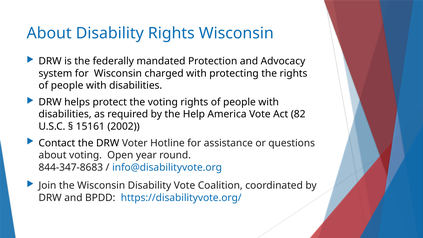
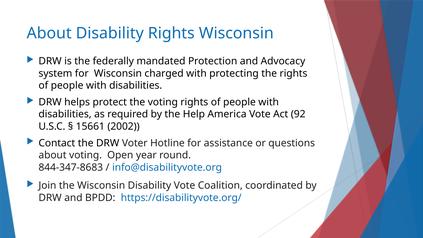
82: 82 -> 92
15161: 15161 -> 15661
